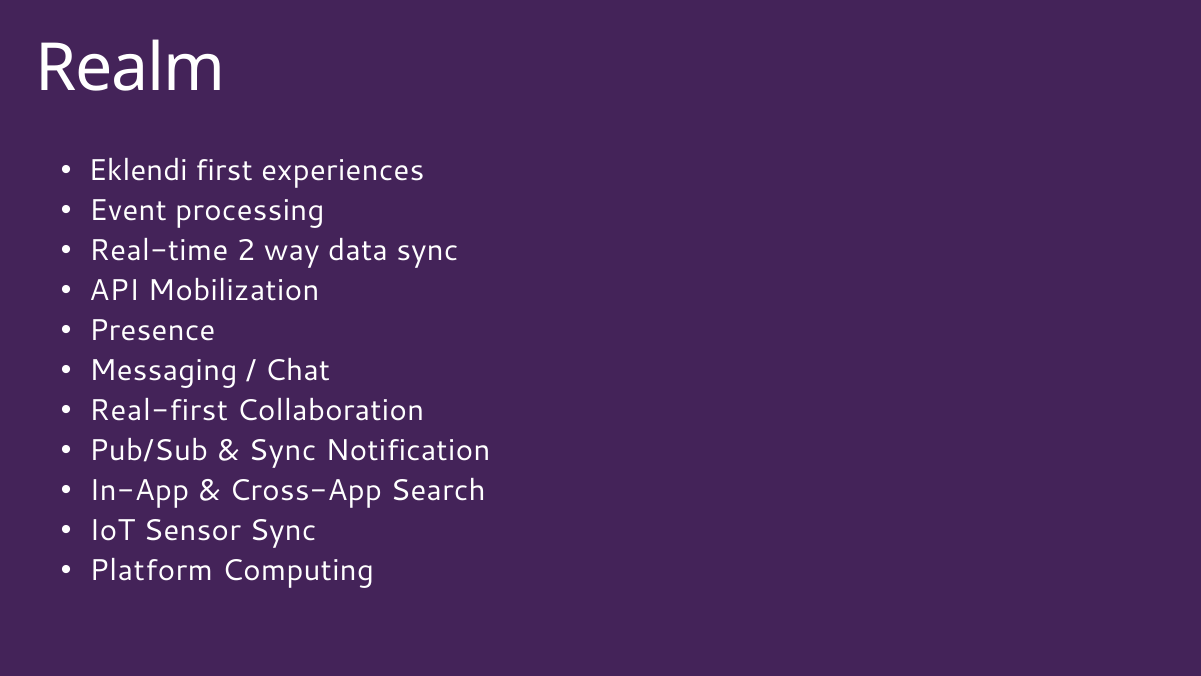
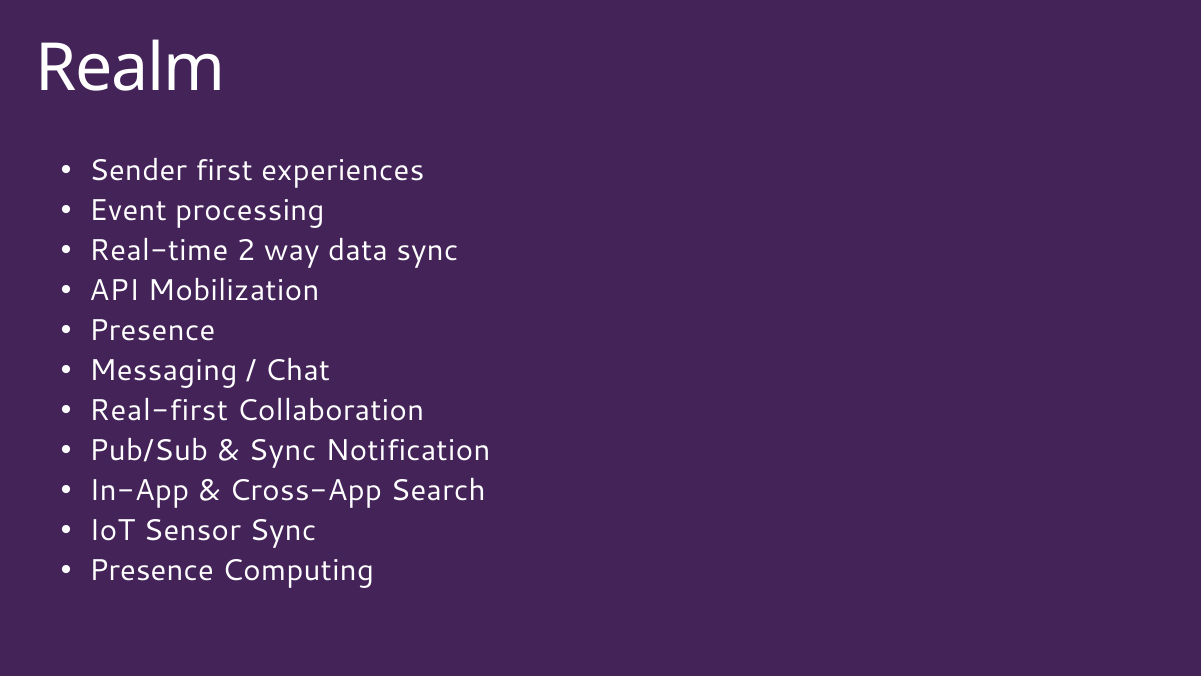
Eklendi: Eklendi -> Sender
Platform at (151, 570): Platform -> Presence
